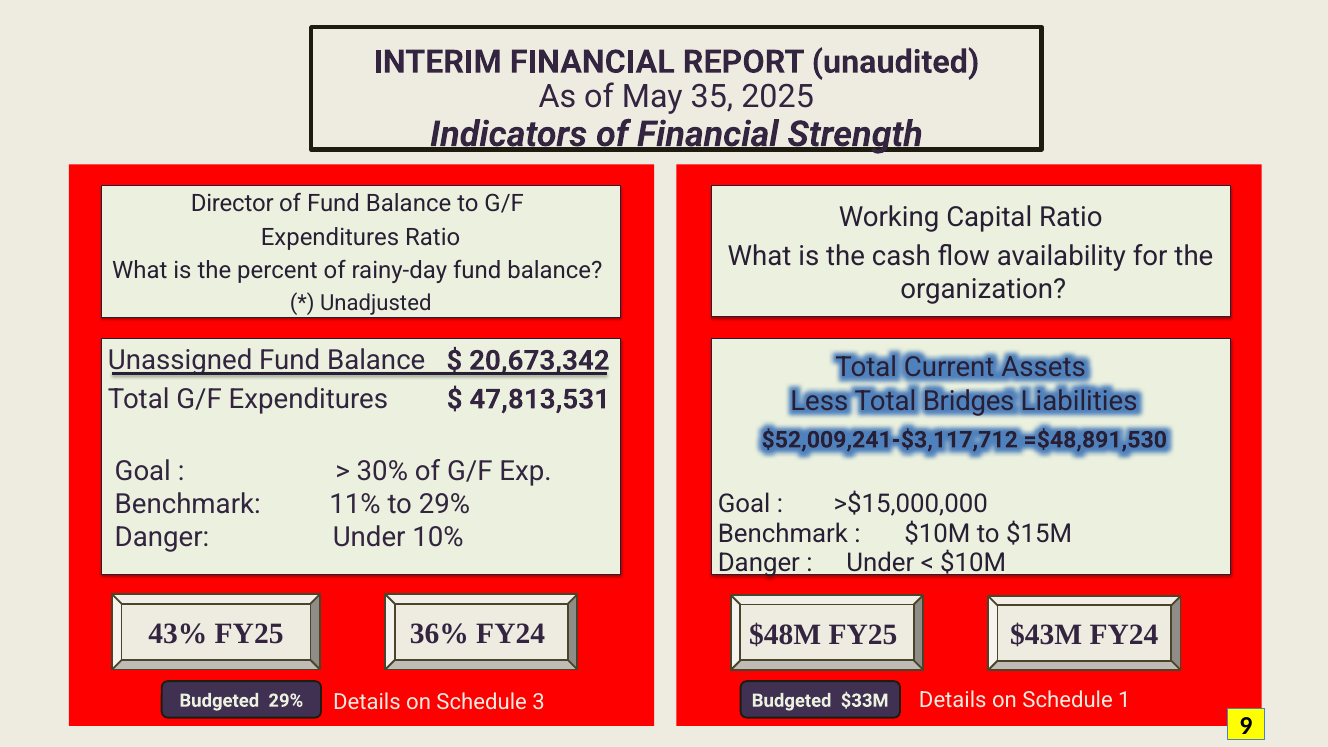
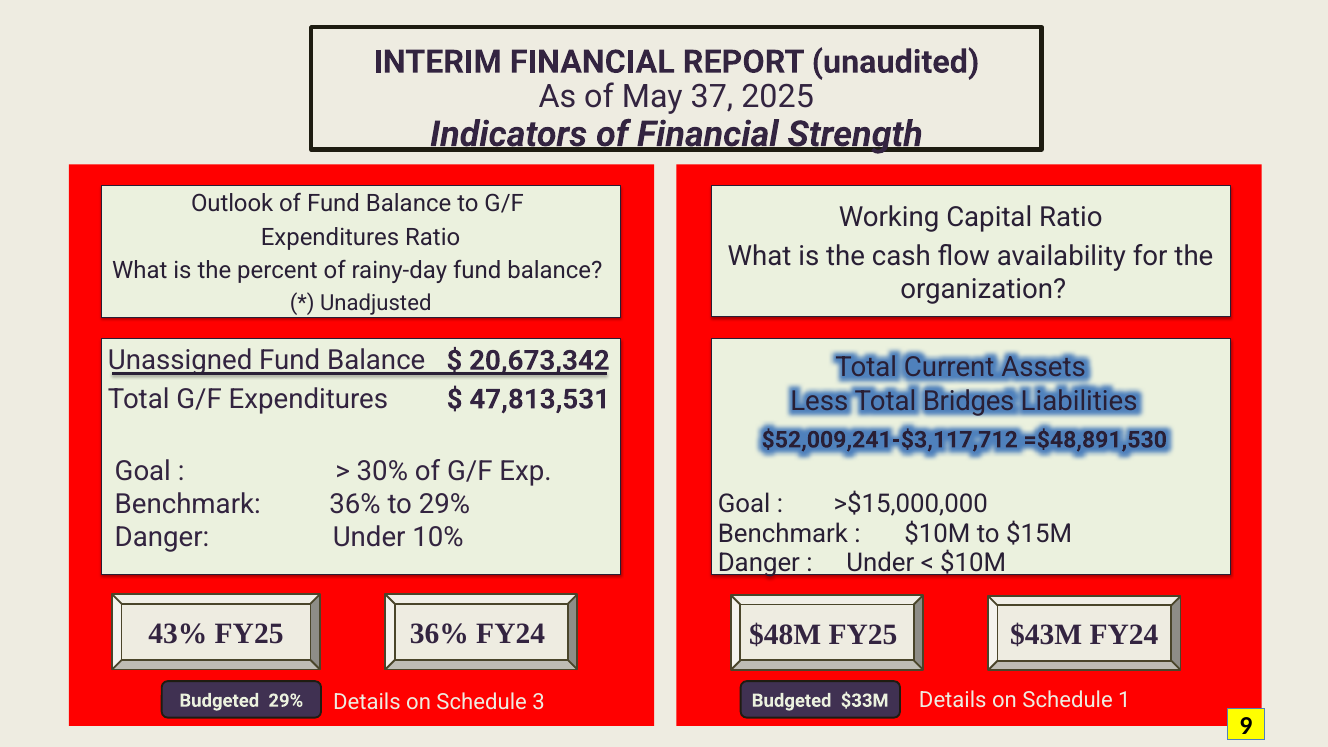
35: 35 -> 37
Director: Director -> Outlook
Benchmark 11%: 11% -> 36%
